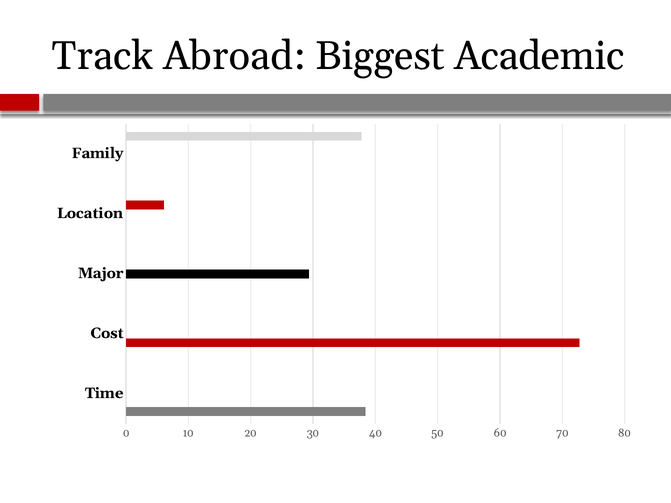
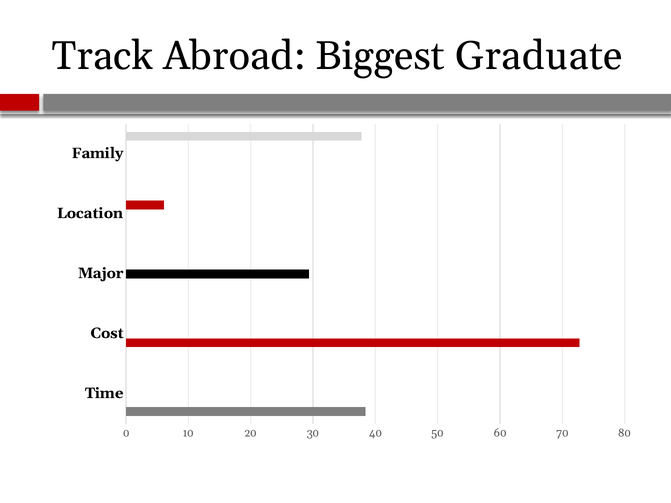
Academic: Academic -> Graduate
